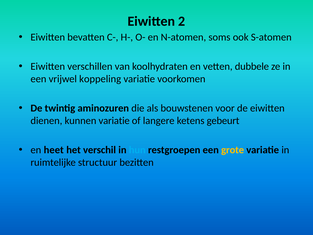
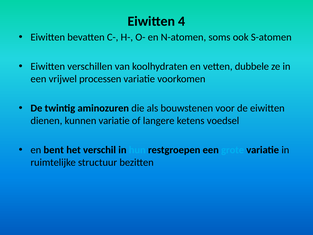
2: 2 -> 4
koppeling: koppeling -> processen
gebeurt: gebeurt -> voedsel
heet: heet -> bent
grote colour: yellow -> light blue
